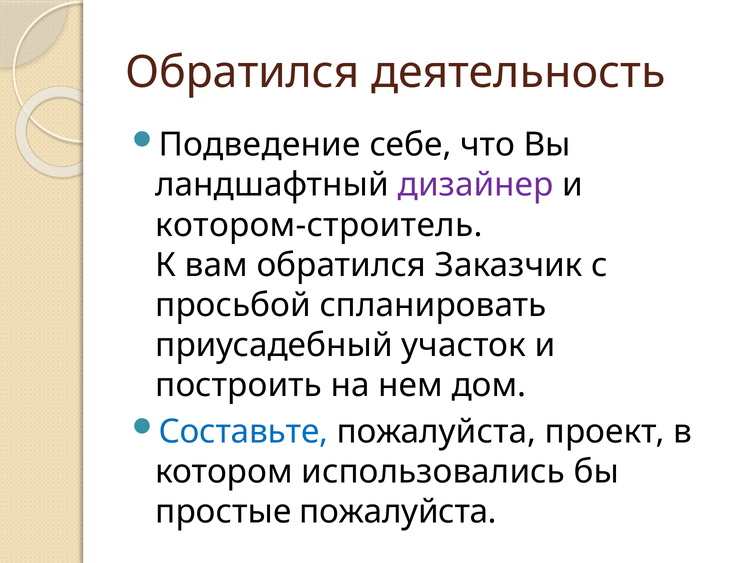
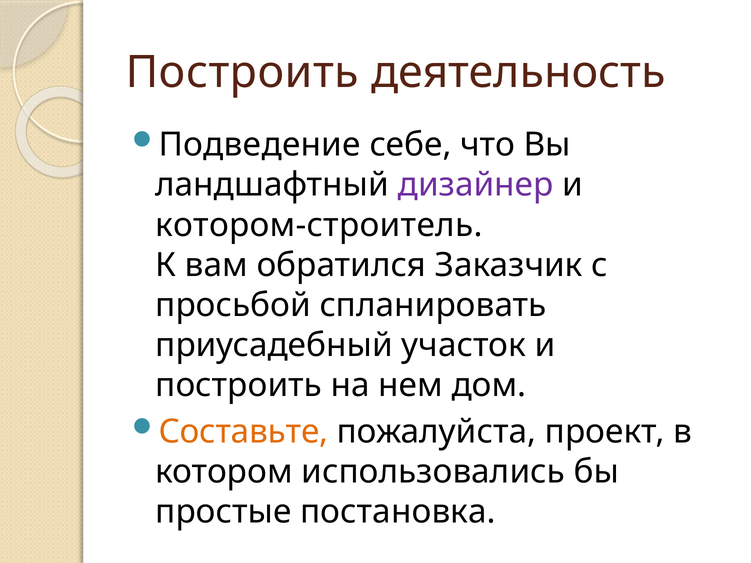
Обратился at (243, 73): Обратился -> Построить
Составьте colour: blue -> orange
простые пожалуйста: пожалуйста -> постановка
